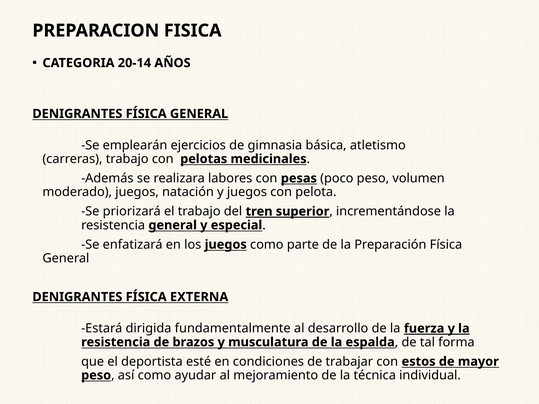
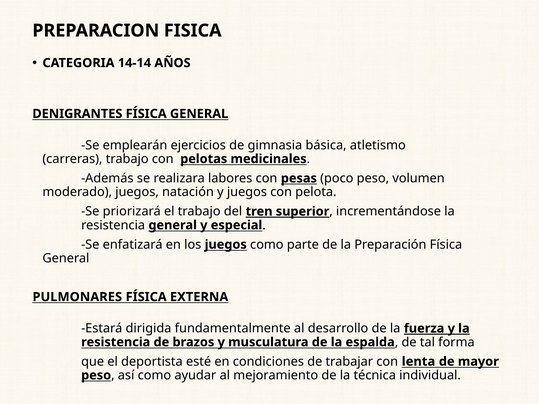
20-14: 20-14 -> 14-14
DENIGRANTES at (77, 297): DENIGRANTES -> PULMONARES
estos: estos -> lenta
